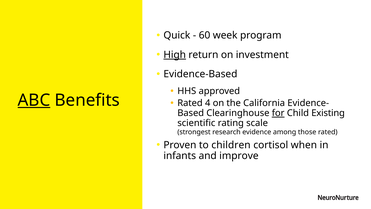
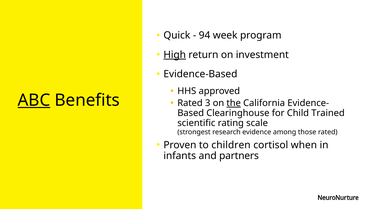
60: 60 -> 94
4: 4 -> 3
the underline: none -> present
for underline: present -> none
Existing: Existing -> Trained
improve: improve -> partners
